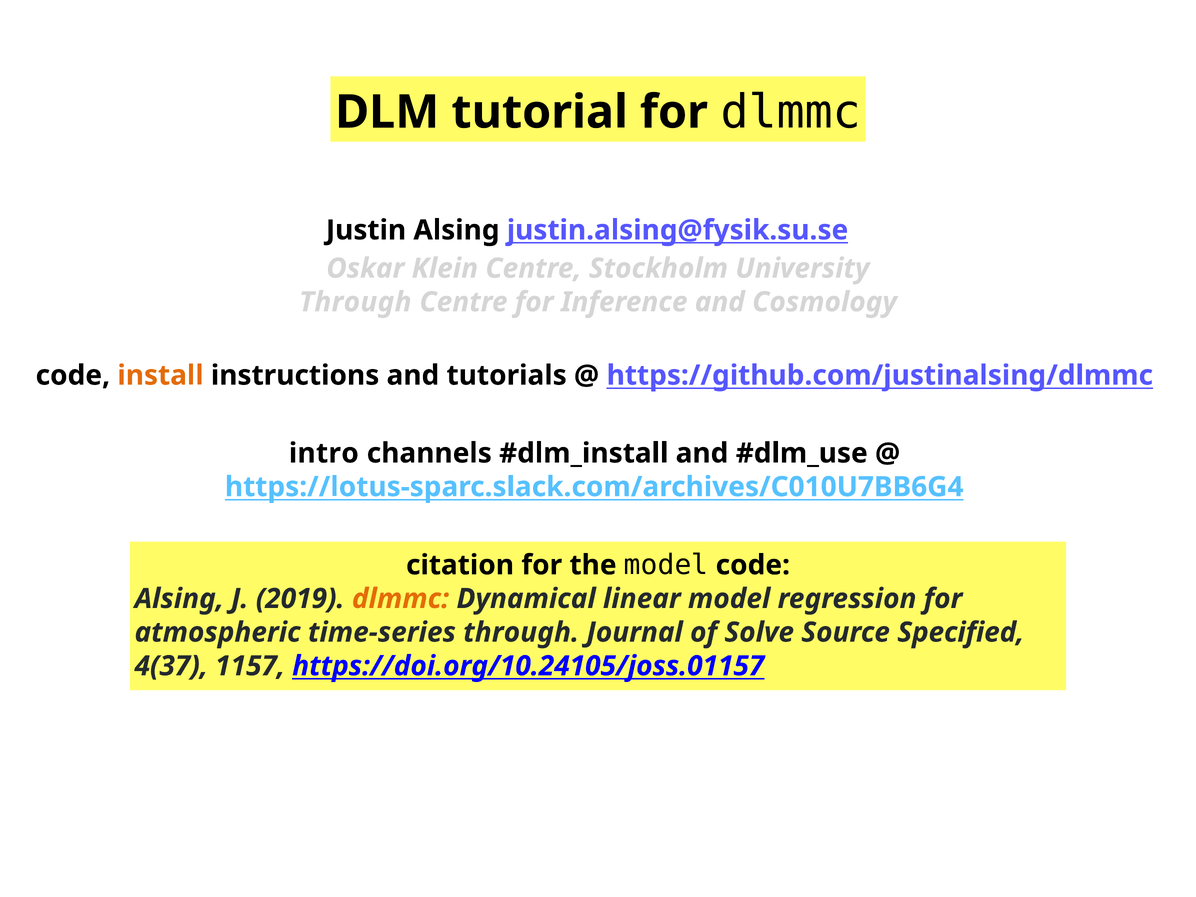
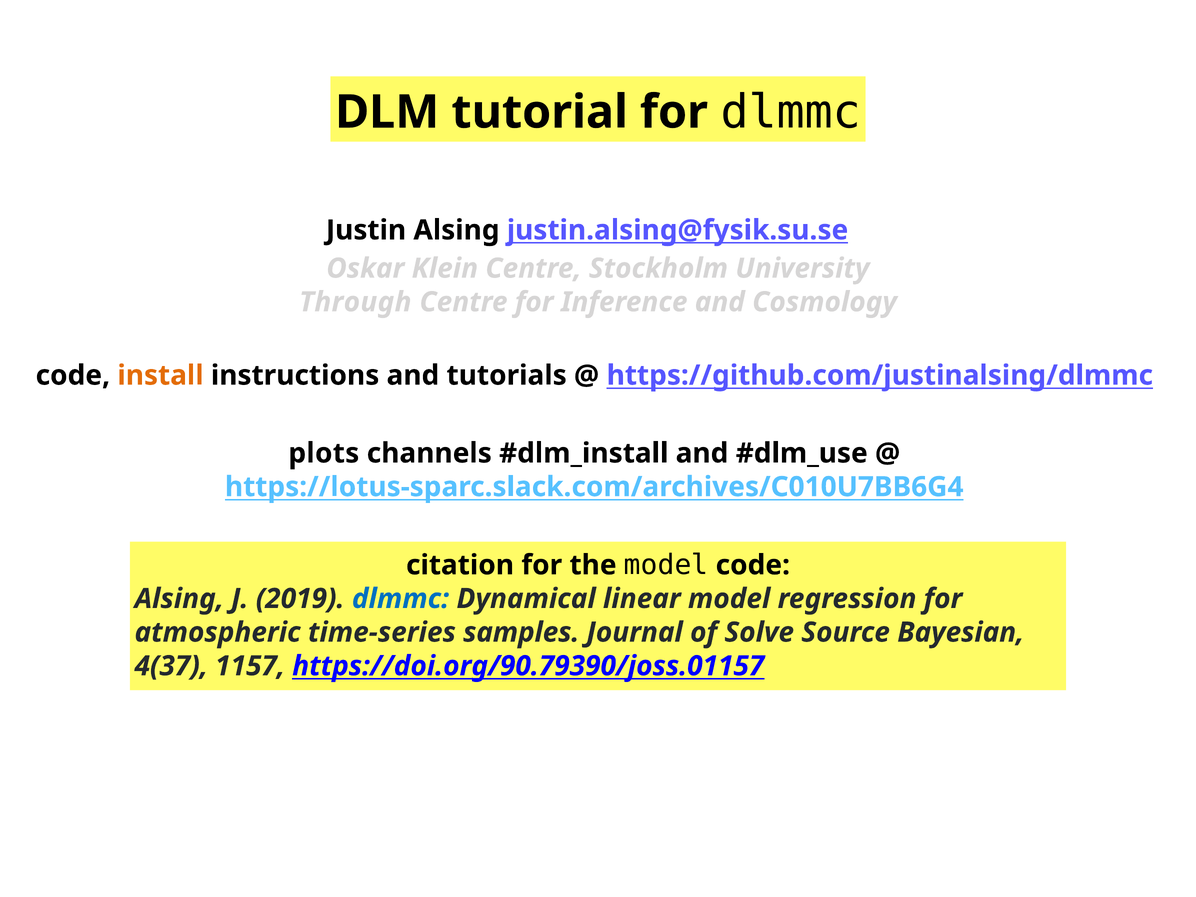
intro: intro -> plots
dlmmc at (401, 599) colour: orange -> blue
time-series through: through -> samples
Specified: Specified -> Bayesian
https://doi.org/10.24105/joss.01157: https://doi.org/10.24105/joss.01157 -> https://doi.org/90.79390/joss.01157
